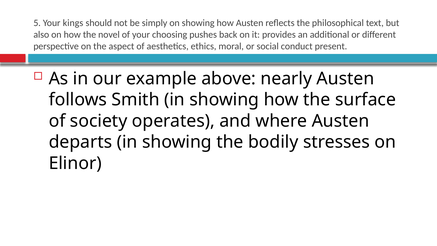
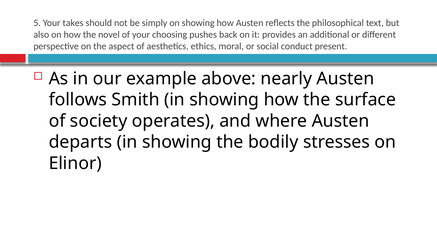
kings: kings -> takes
